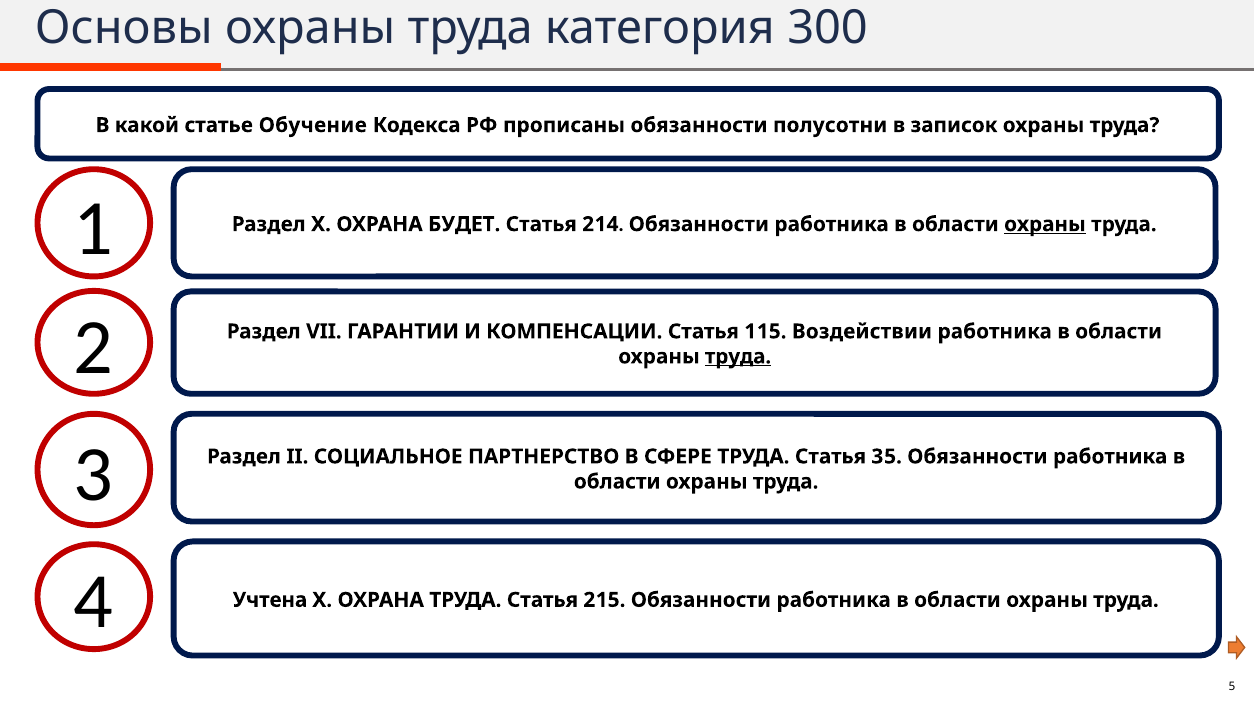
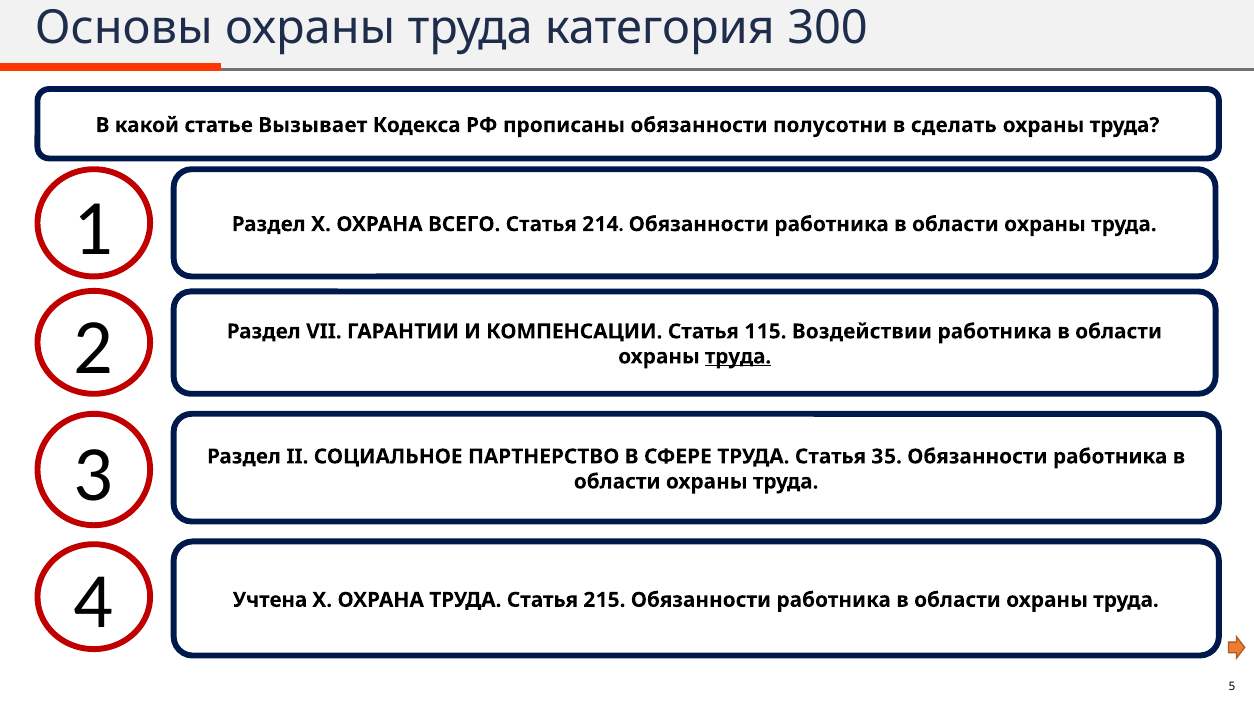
Обучение: Обучение -> Вызывает
записок: записок -> сделать
БУДЕТ: БУДЕТ -> ВСЕГО
охраны at (1045, 224) underline: present -> none
